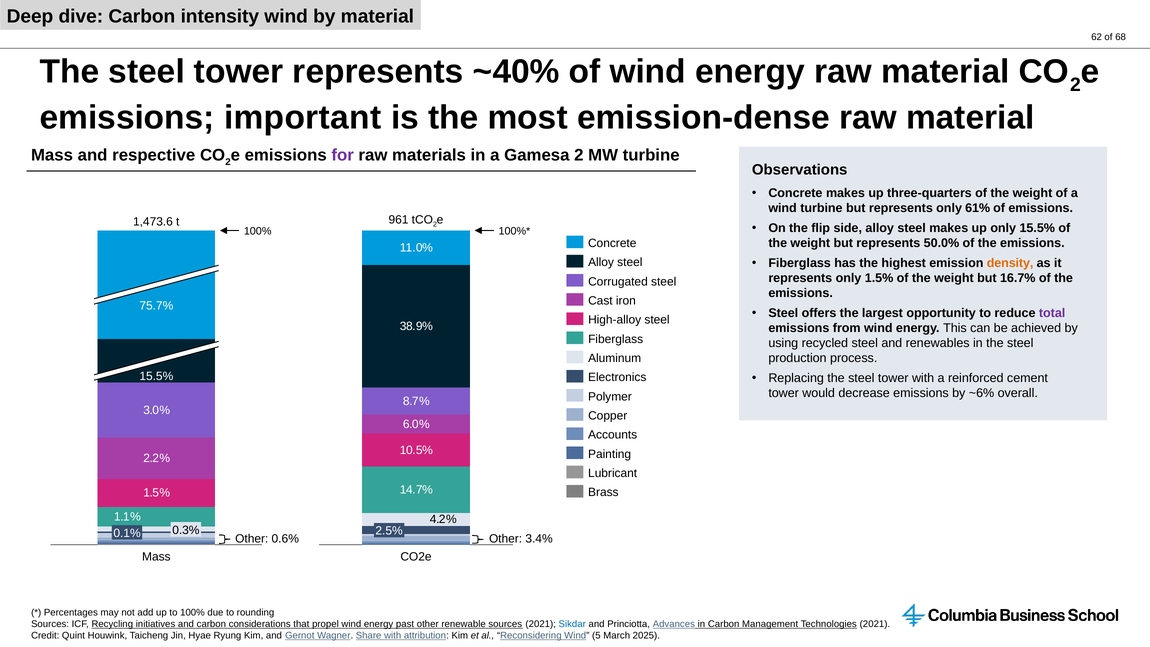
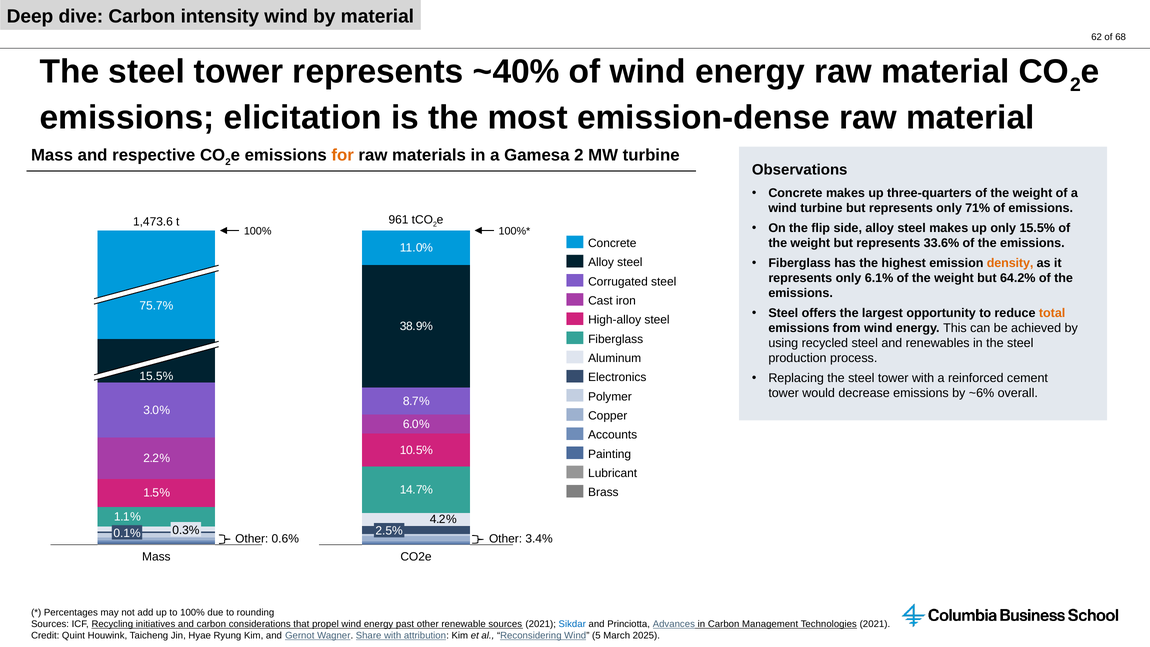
important: important -> elicitation
for colour: purple -> orange
61%: 61% -> 71%
50.0%: 50.0% -> 33.6%
only 1.5%: 1.5% -> 6.1%
16.7%: 16.7% -> 64.2%
total colour: purple -> orange
